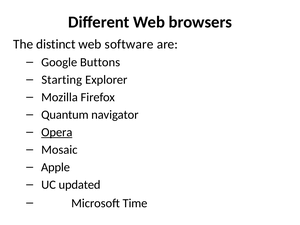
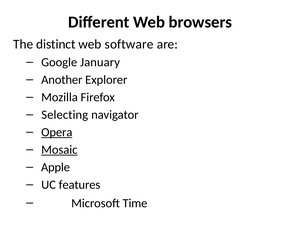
Buttons: Buttons -> January
Starting: Starting -> Another
Quantum: Quantum -> Selecting
Mosaic underline: none -> present
updated: updated -> features
